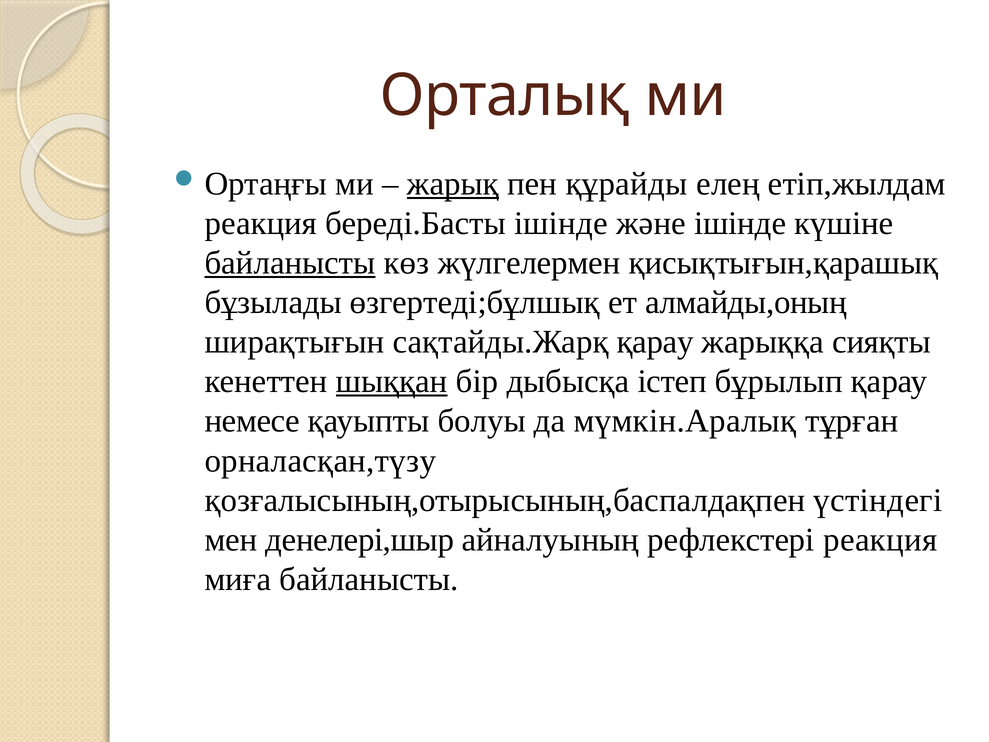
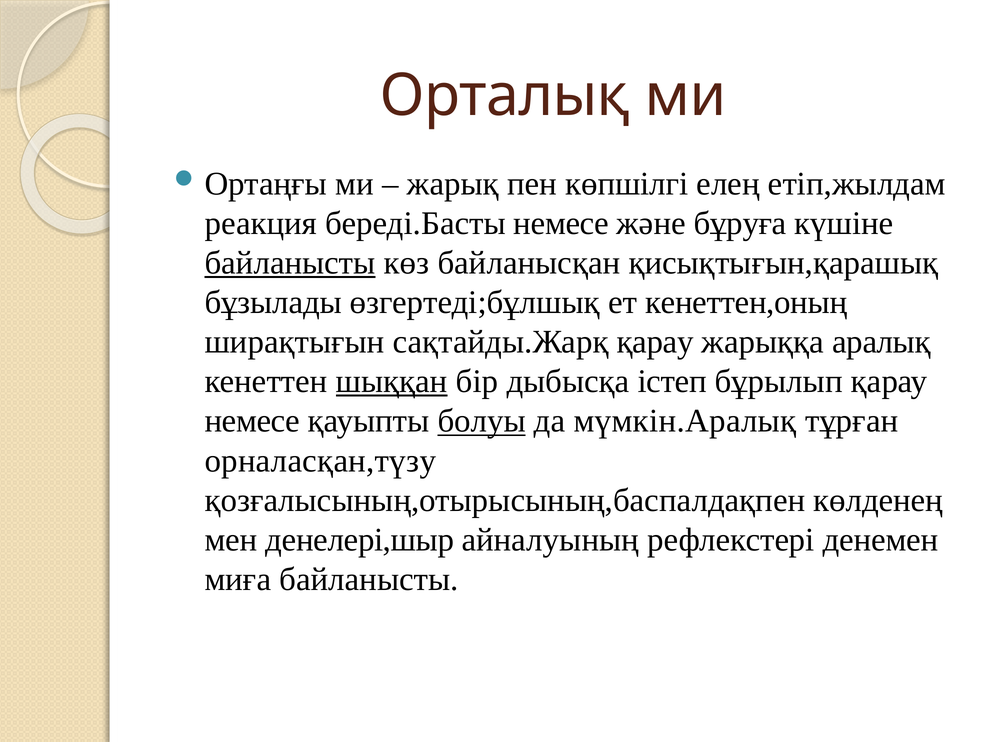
жарық underline: present -> none
құрайды: құрайды -> көпшілгі
береді.Басты ішінде: ішінде -> немесе
және ішінде: ішінде -> бұруға
жүлгелермен: жүлгелермен -> байланысқан
алмайды,оның: алмайды,оның -> кенеттен,оның
сияқты: сияқты -> аралық
болуы underline: none -> present
үстіндегі: үстіндегі -> көлденең
рефлекстері реакция: реакция -> денемен
